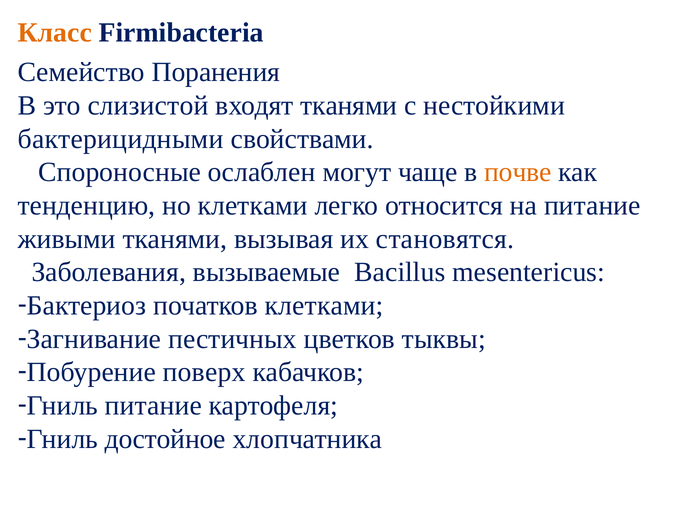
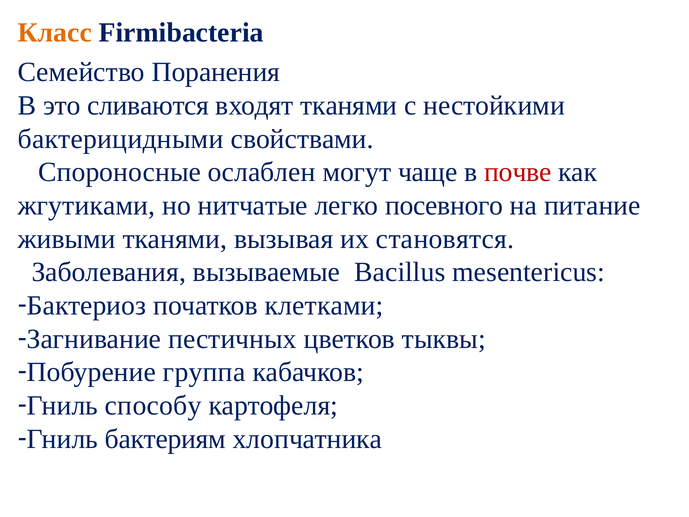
слизистой: слизистой -> сливаются
почве colour: orange -> red
тенденцию: тенденцию -> жгутиками
но клетками: клетками -> нитчатые
относится: относится -> посевного
поверх: поверх -> группа
Гниль питание: питание -> способу
достойное: достойное -> бактериям
